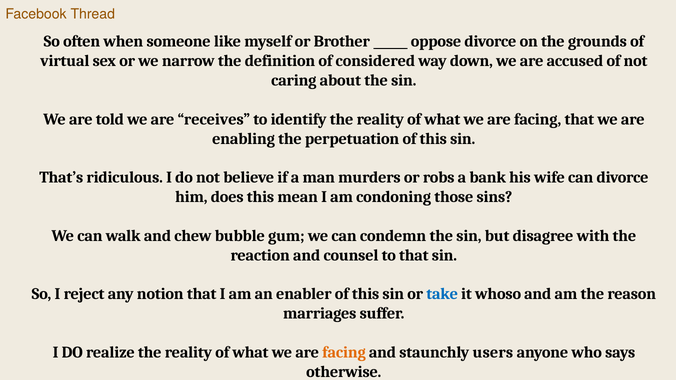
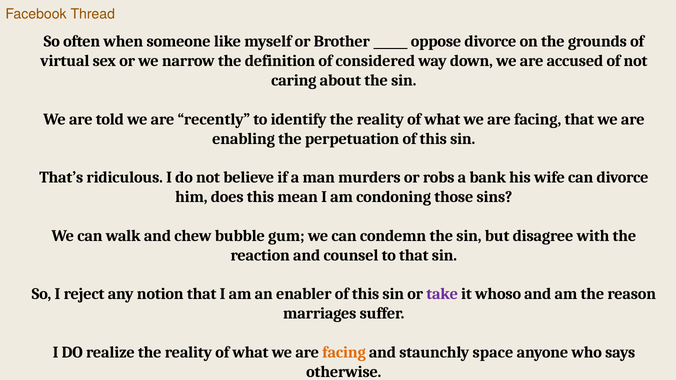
receives: receives -> recently
take colour: blue -> purple
users: users -> space
